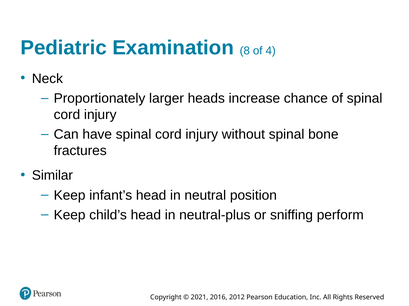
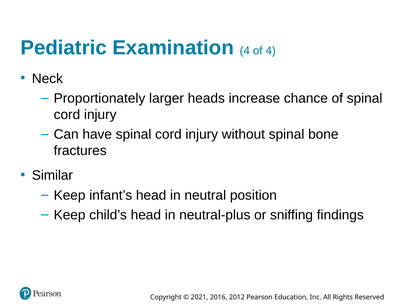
Examination 8: 8 -> 4
perform: perform -> findings
